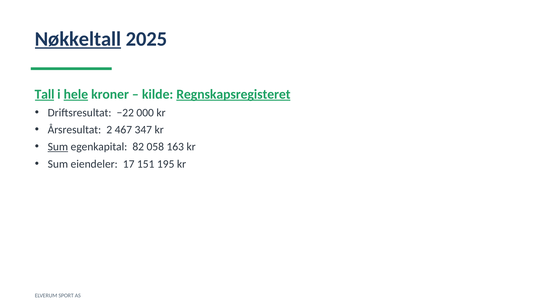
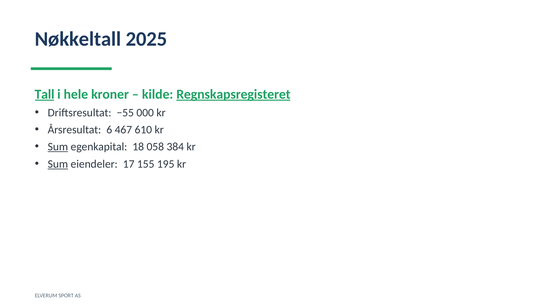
Nøkkeltall underline: present -> none
hele underline: present -> none
−22: −22 -> −55
2: 2 -> 6
347: 347 -> 610
82: 82 -> 18
163: 163 -> 384
Sum at (58, 164) underline: none -> present
151: 151 -> 155
